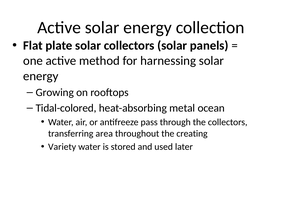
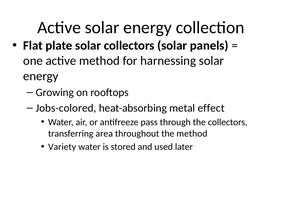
Tidal-colored: Tidal-colored -> Jobs-colored
ocean: ocean -> effect
the creating: creating -> method
